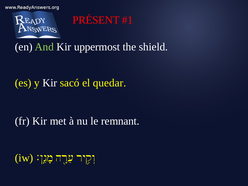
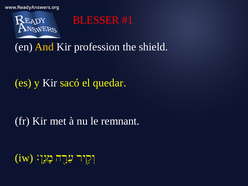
PRÉSENT: PRÉSENT -> BLESSER
And colour: light green -> yellow
uppermost: uppermost -> profession
